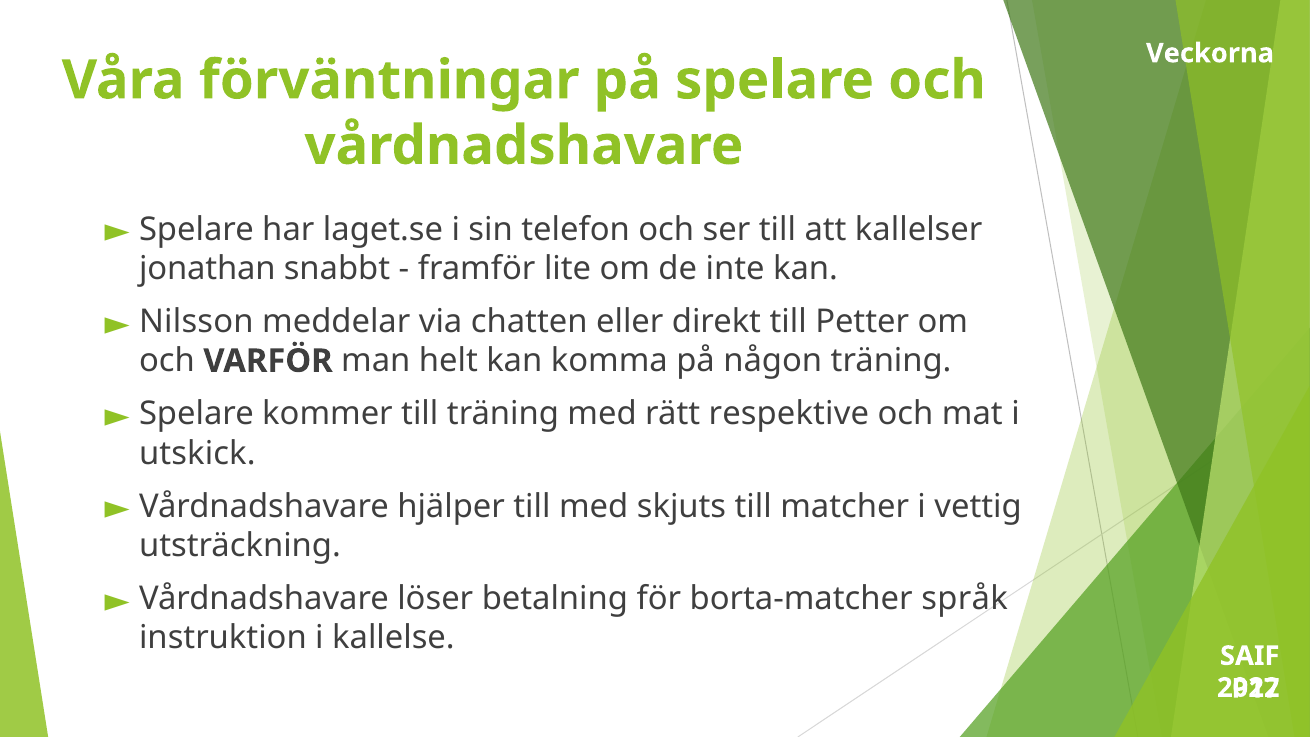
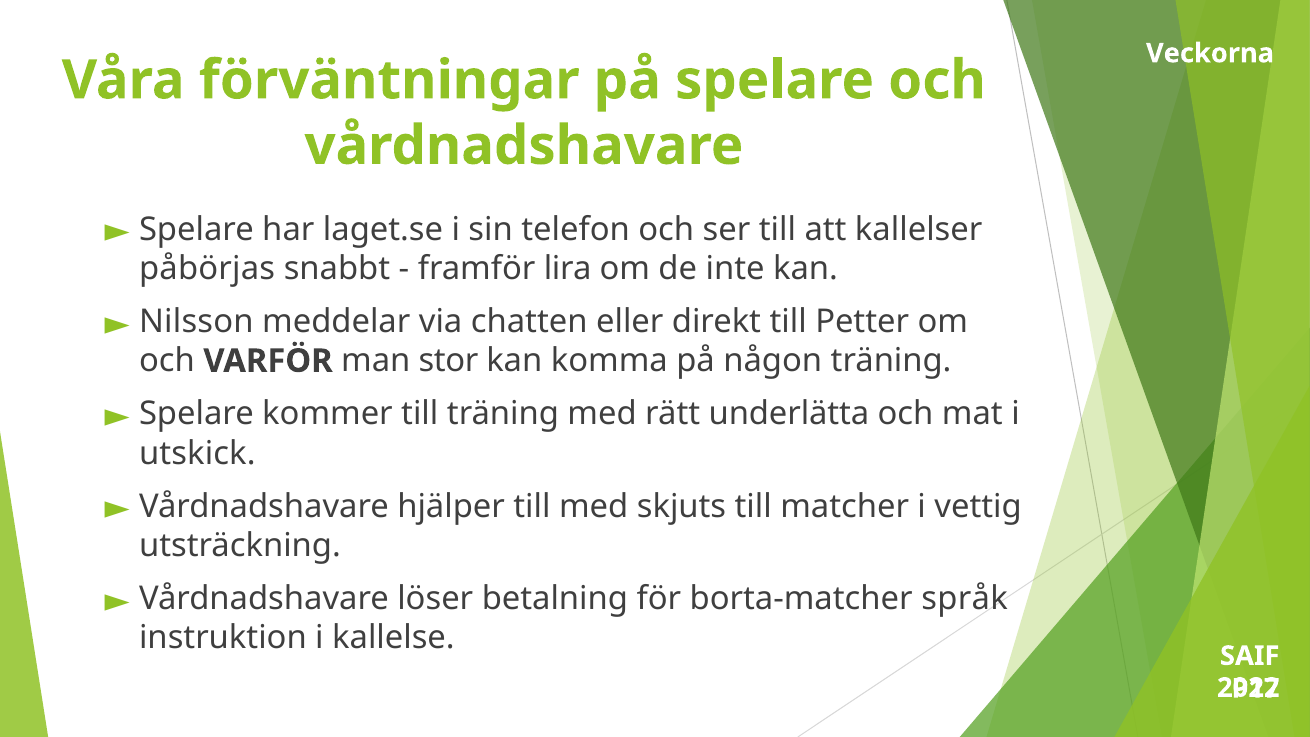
jonathan: jonathan -> påbörjas
lite: lite -> lira
helt: helt -> stor
respektive: respektive -> underlätta
